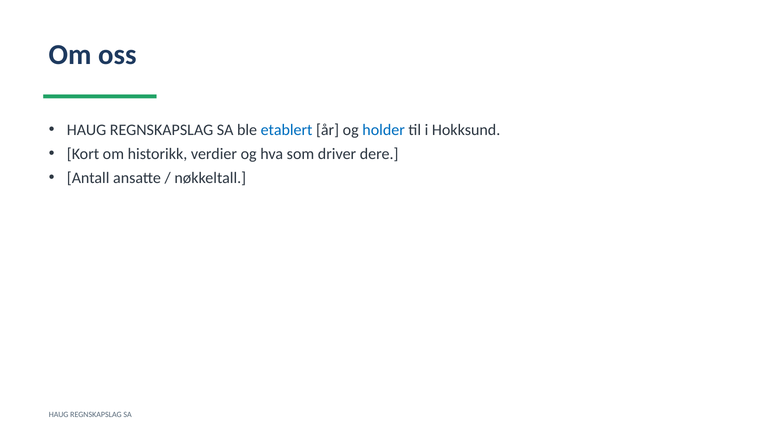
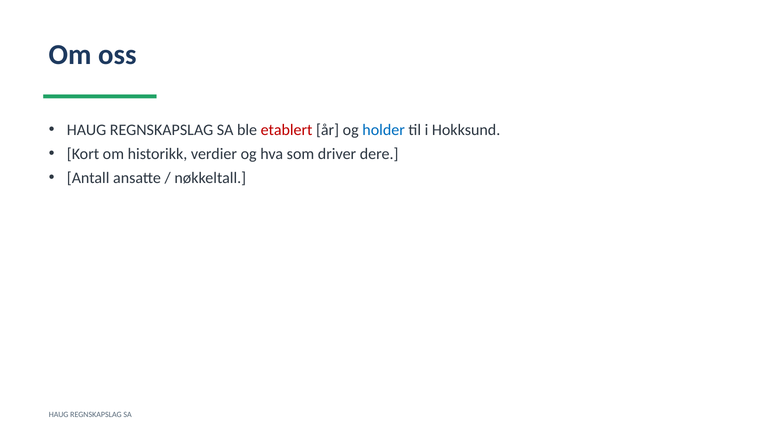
etablert colour: blue -> red
